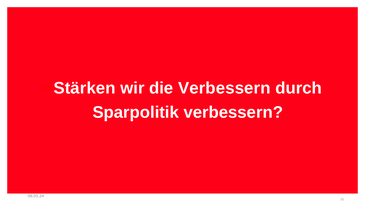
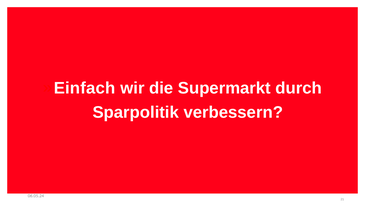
Stärken: Stärken -> Einfach
die Verbessern: Verbessern -> Supermarkt
